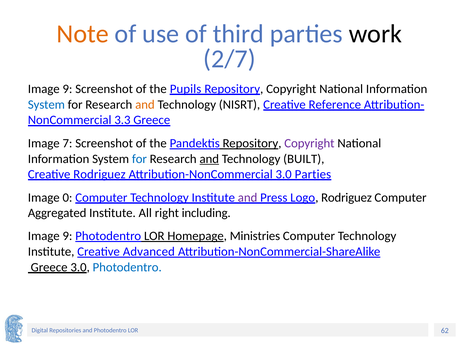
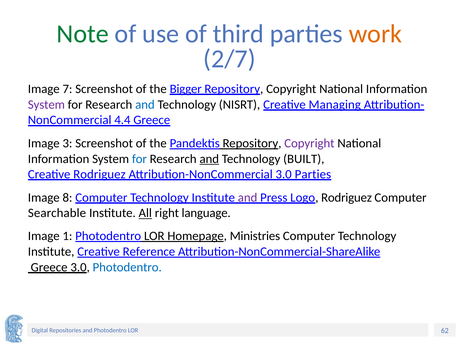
Note colour: orange -> green
work colour: black -> orange
9 at (67, 89): 9 -> 7
Pupils: Pupils -> Bigger
System at (46, 105) colour: blue -> purple
and at (145, 105) colour: orange -> blue
Reference: Reference -> Managing
3.3: 3.3 -> 4.4
7: 7 -> 3
0: 0 -> 8
Aggregated: Aggregated -> Searchable
All underline: none -> present
including: including -> language
9 at (67, 236): 9 -> 1
Advanced: Advanced -> Reference
